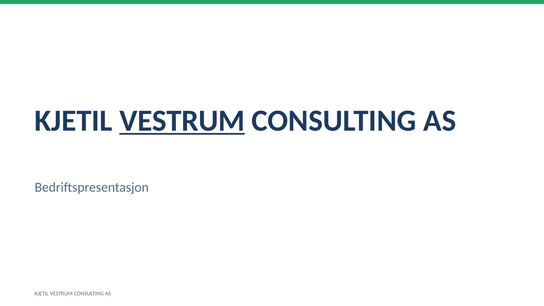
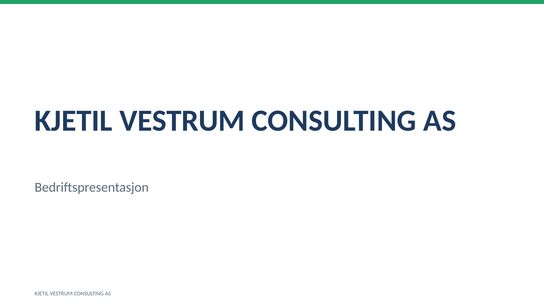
VESTRUM at (182, 121) underline: present -> none
